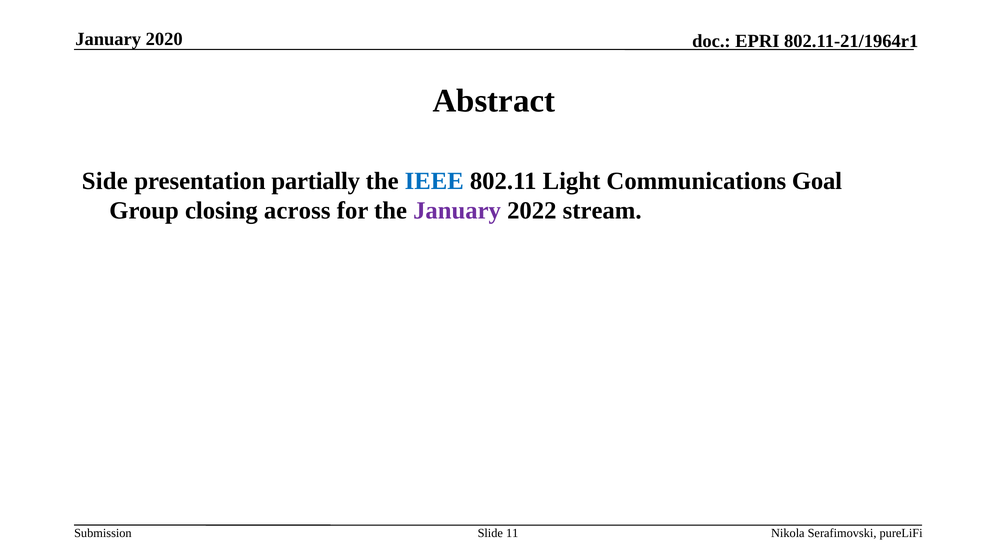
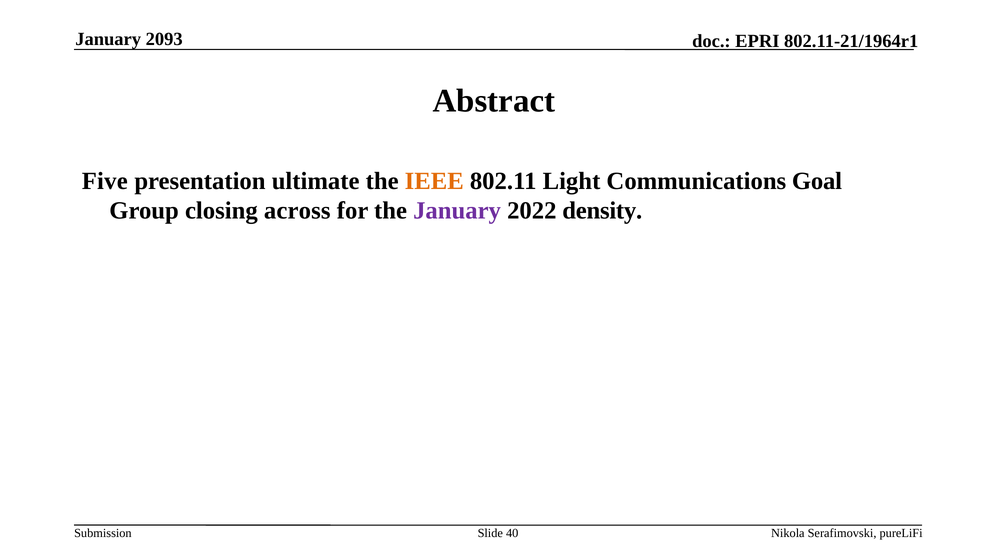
2020: 2020 -> 2093
Side: Side -> Five
partially: partially -> ultimate
IEEE colour: blue -> orange
stream: stream -> density
11: 11 -> 40
